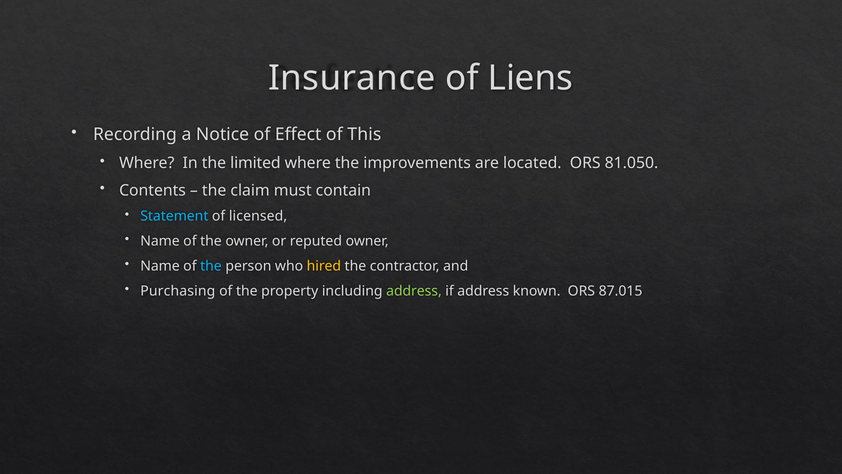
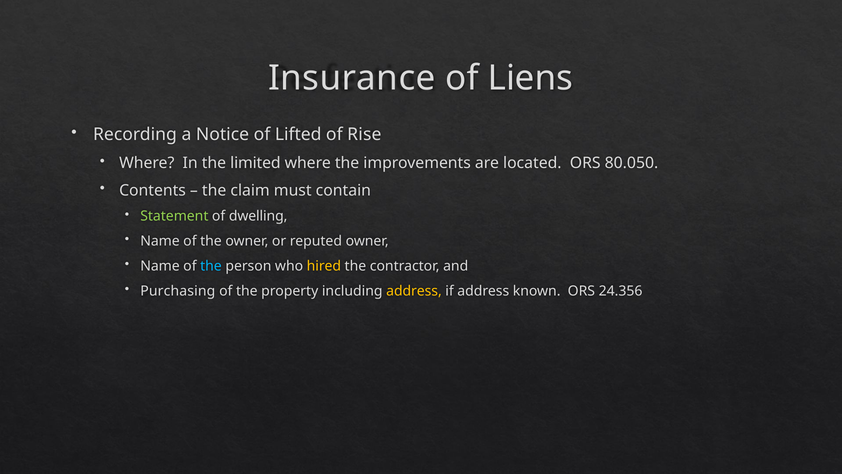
Effect: Effect -> Lifted
This: This -> Rise
81.050: 81.050 -> 80.050
Statement colour: light blue -> light green
licensed: licensed -> dwelling
address at (414, 291) colour: light green -> yellow
87.015: 87.015 -> 24.356
